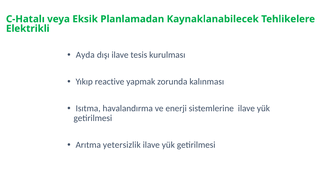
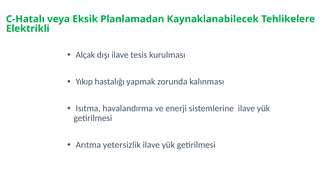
Ayda: Ayda -> Alçak
reactive: reactive -> hastalığı
